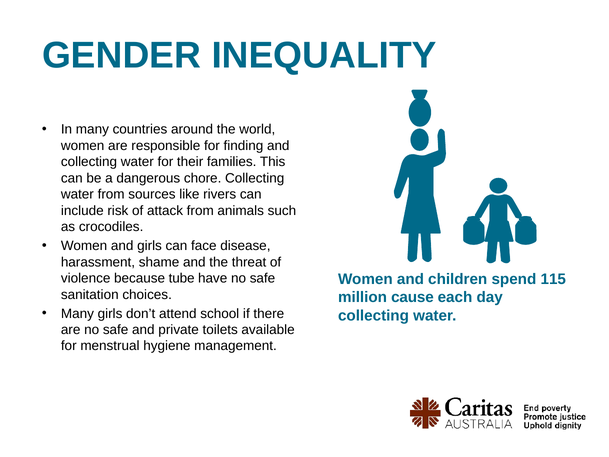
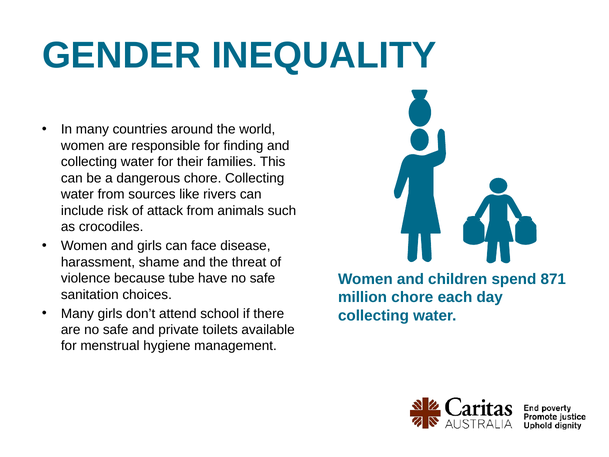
115: 115 -> 871
million cause: cause -> chore
